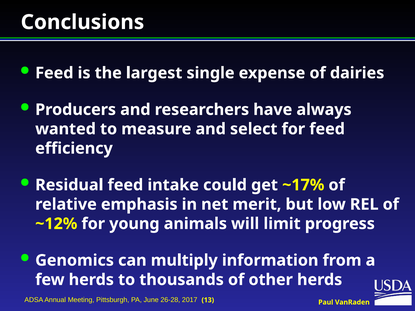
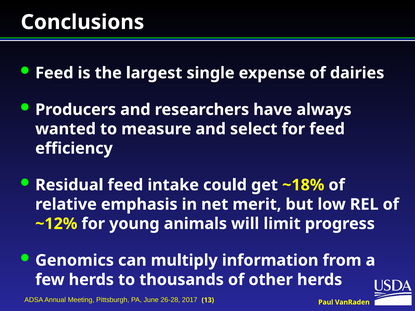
~17%: ~17% -> ~18%
